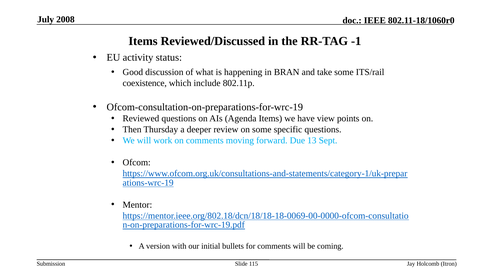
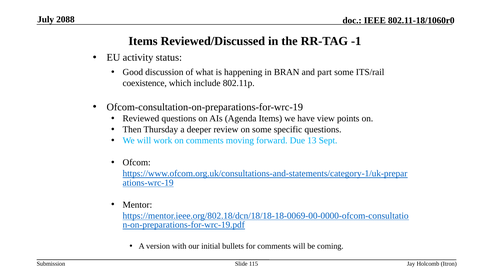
2008: 2008 -> 2088
take: take -> part
